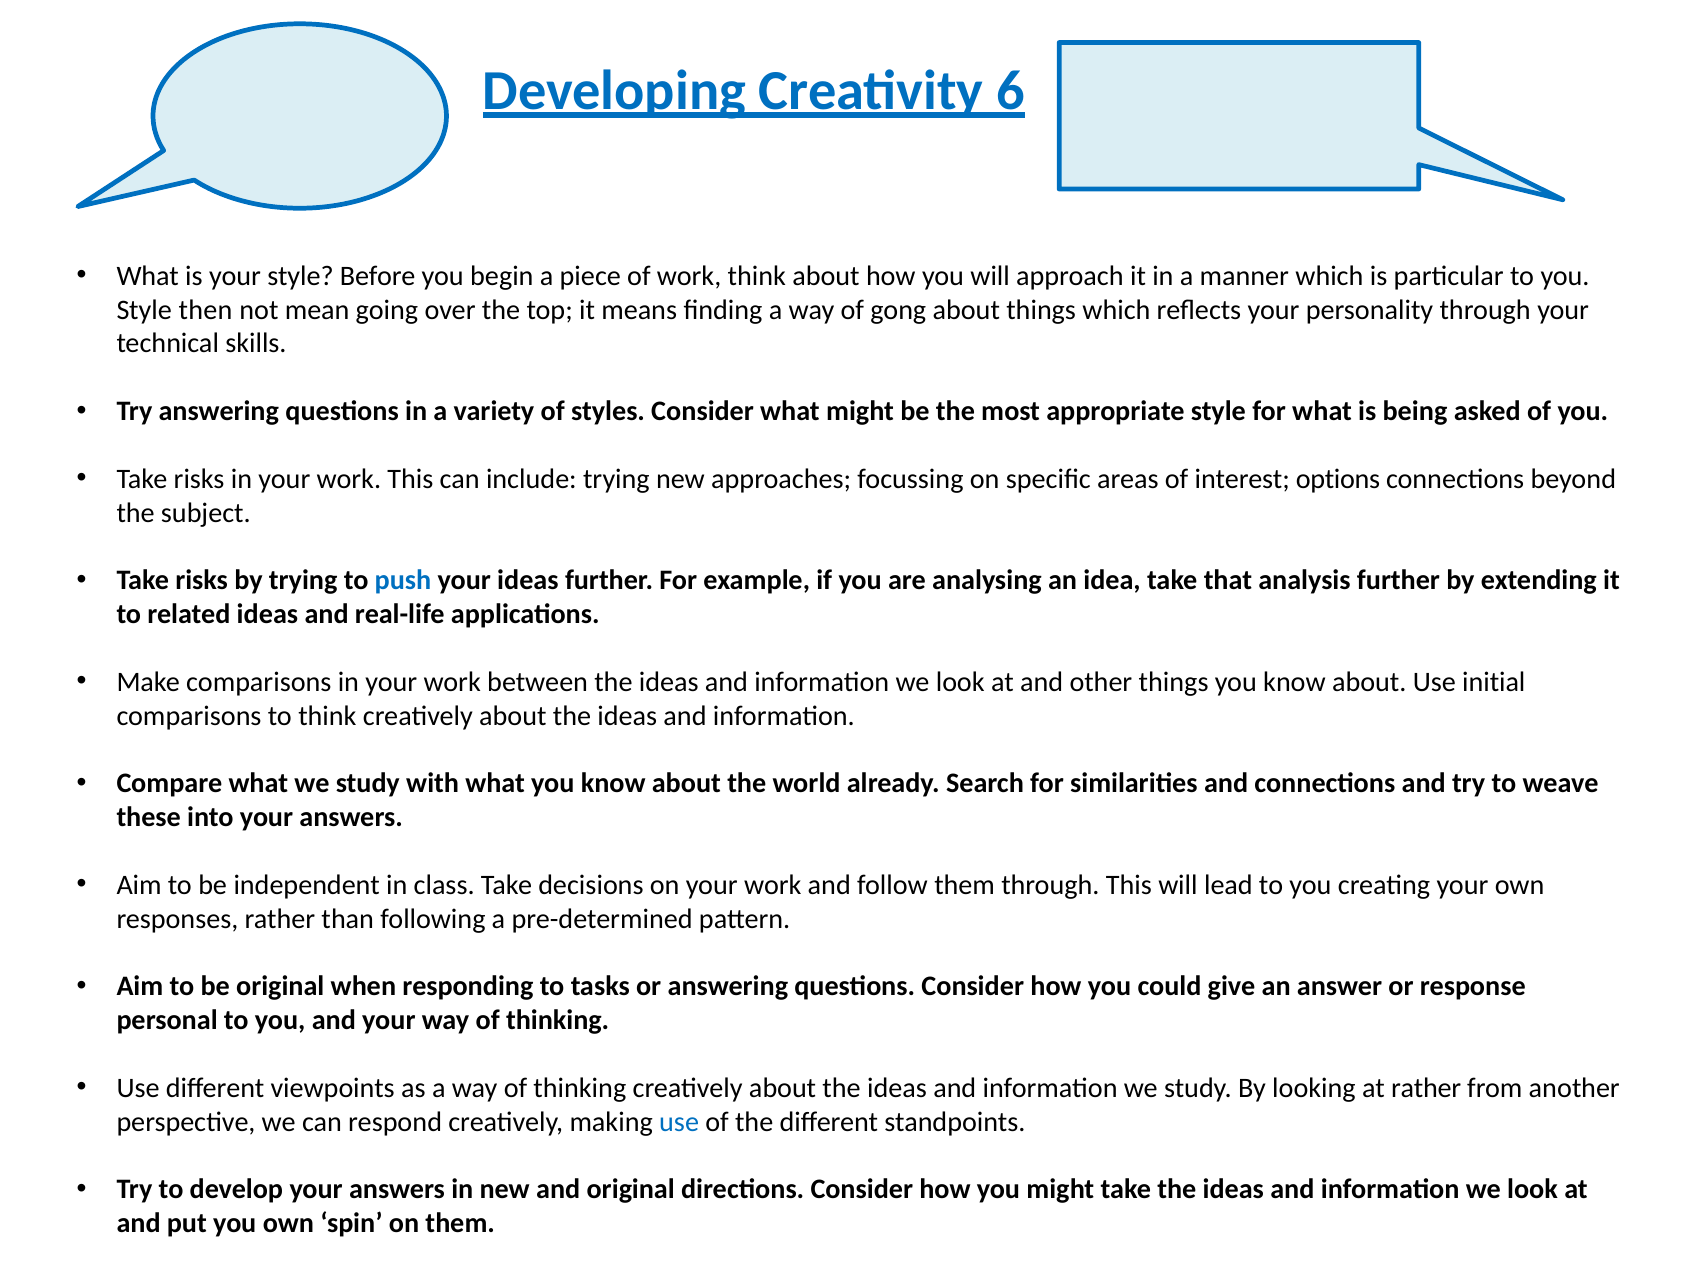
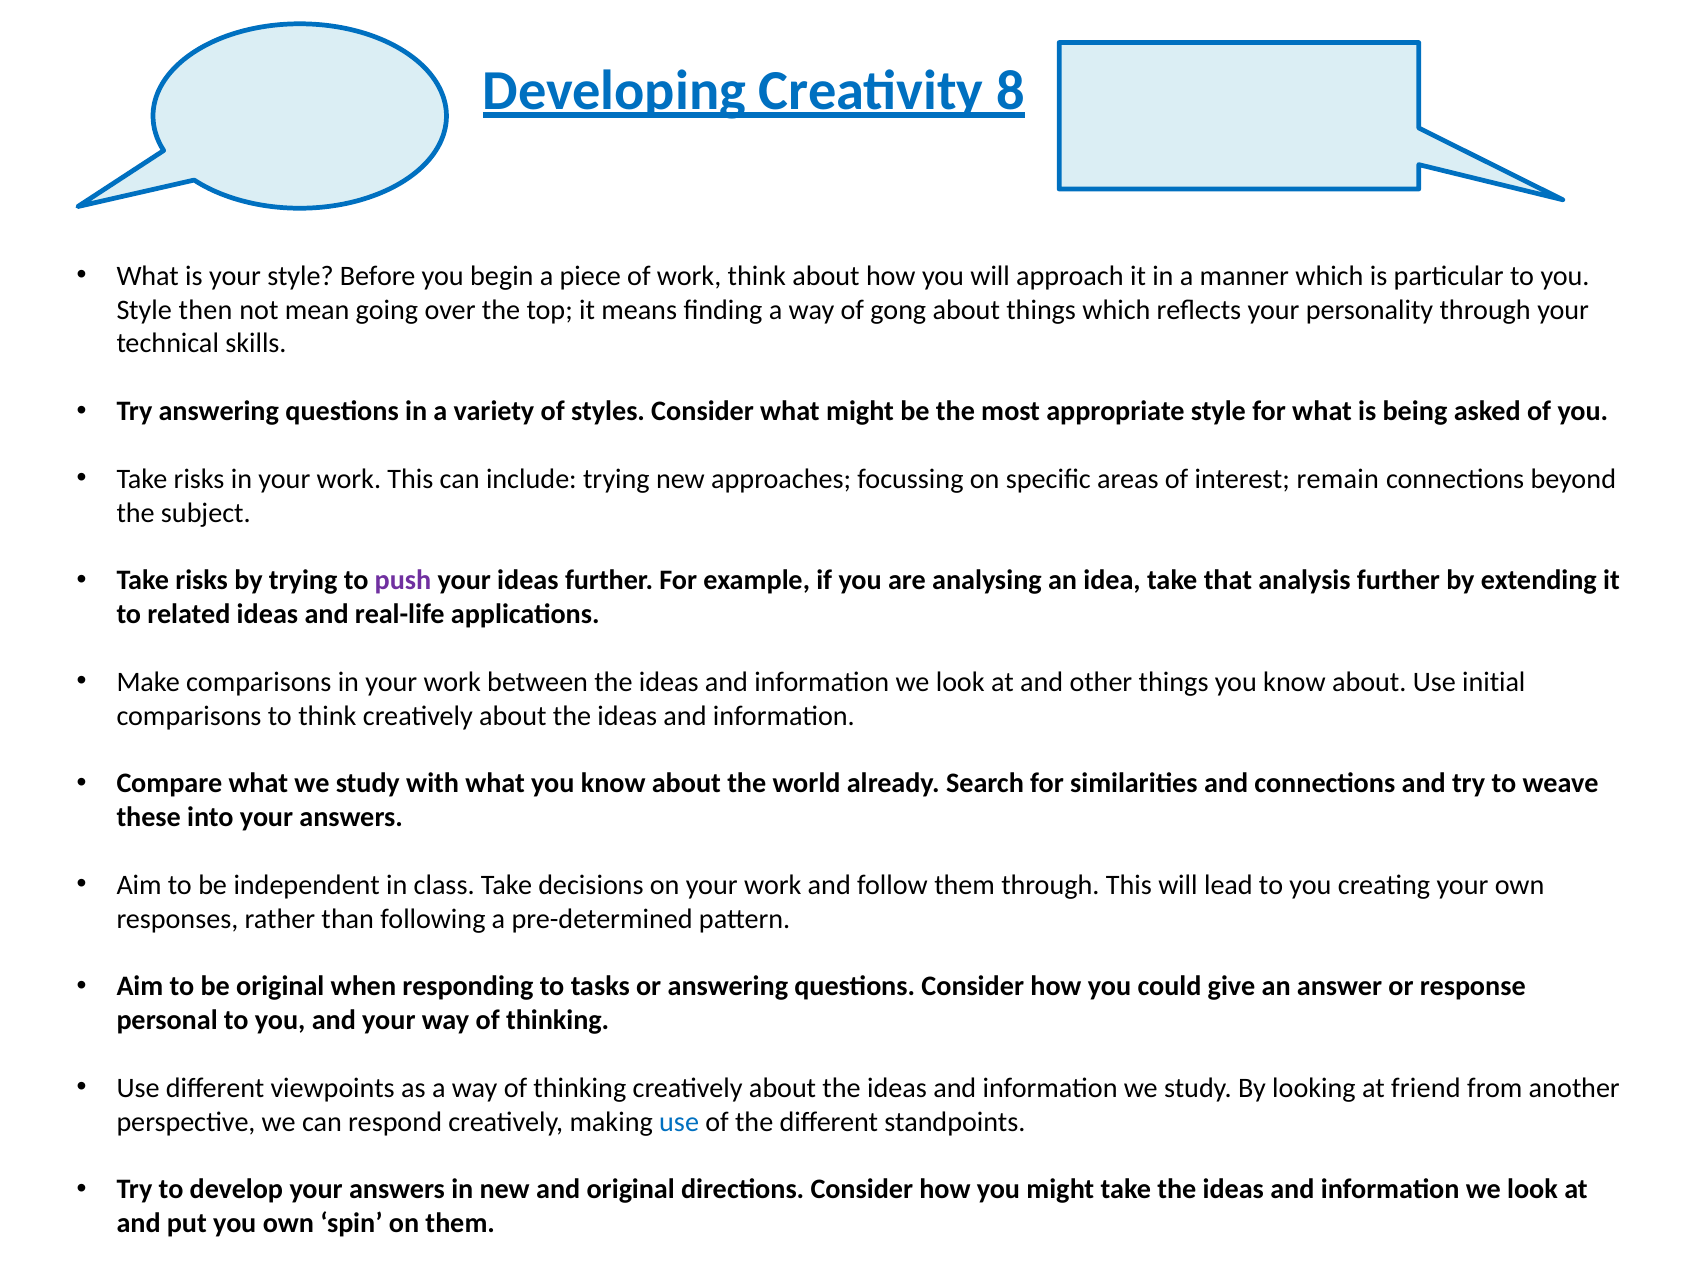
6: 6 -> 8
options: options -> remain
push colour: blue -> purple
at rather: rather -> friend
